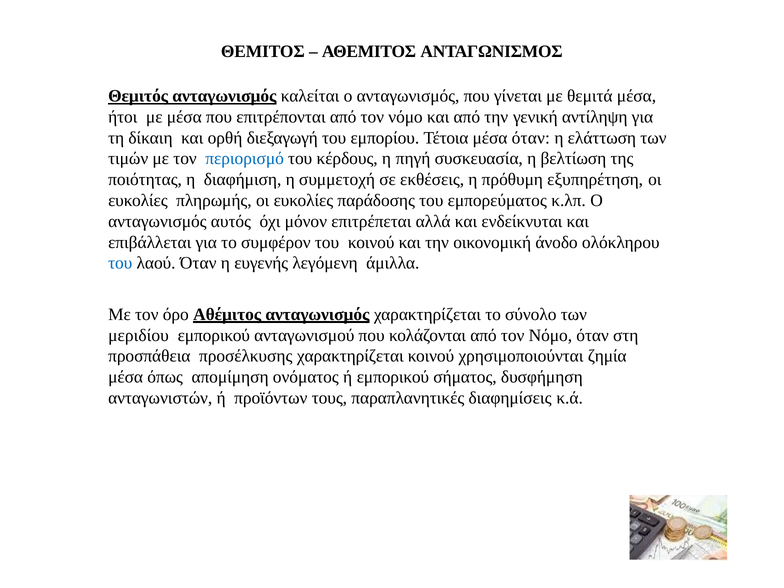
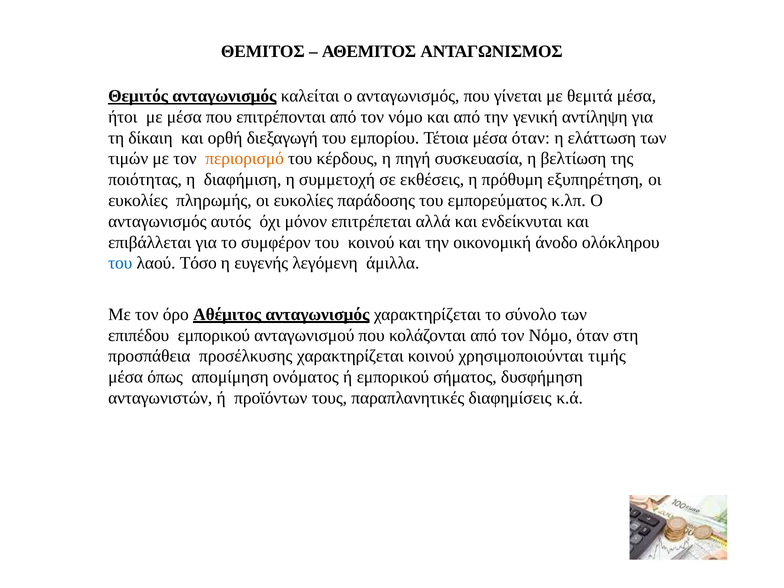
περιορισμό colour: blue -> orange
λαού Όταν: Όταν -> Τόσο
μεριδίου: μεριδίου -> επιπέδου
ζημία: ζημία -> τιμής
